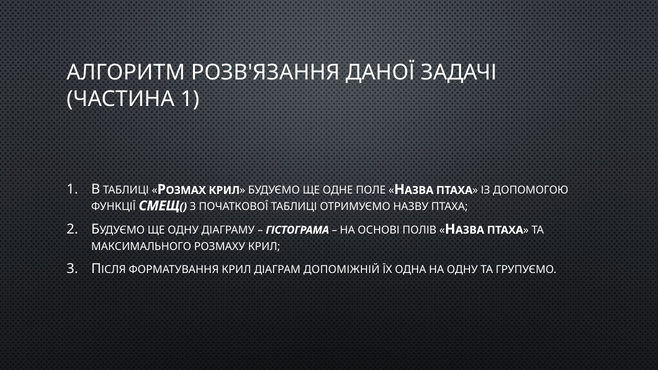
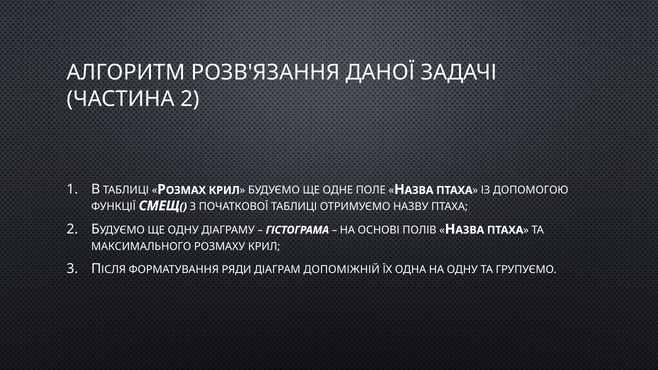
ЧАСТИНА 1: 1 -> 2
ФОРМАТУВАННЯ КРИЛ: КРИЛ -> РЯДИ
